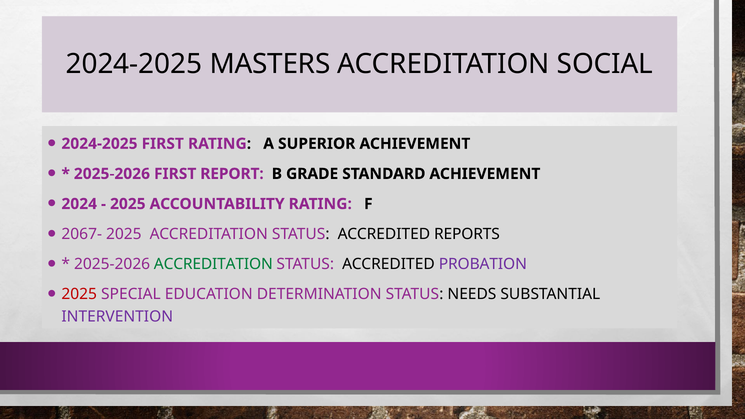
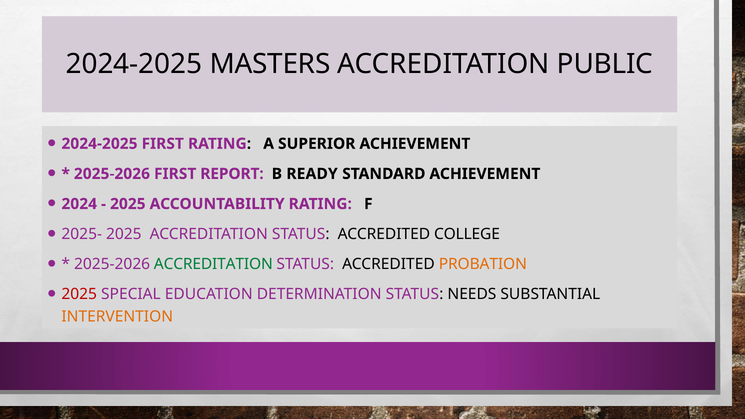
SOCIAL: SOCIAL -> PUBLIC
GRADE: GRADE -> READY
2067-: 2067- -> 2025-
REPORTS: REPORTS -> COLLEGE
PROBATION colour: purple -> orange
INTERVENTION colour: purple -> orange
